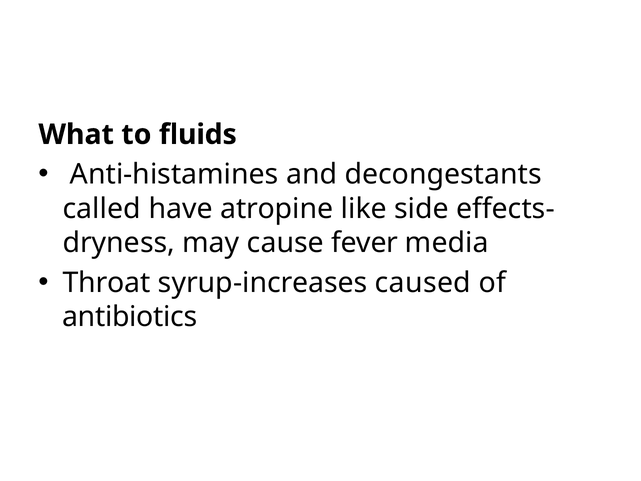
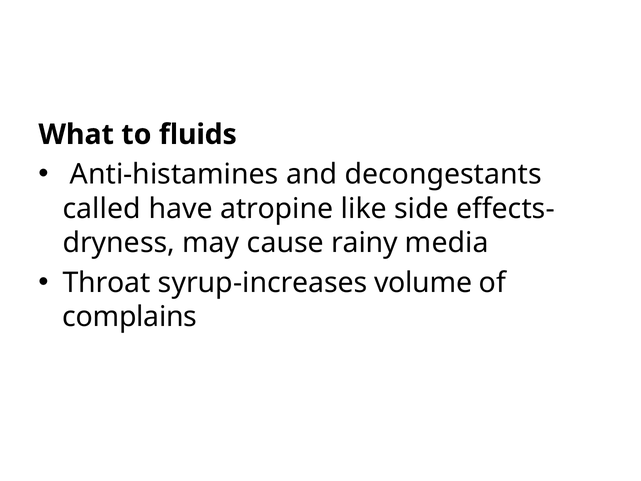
fever: fever -> rainy
caused: caused -> volume
antibiotics: antibiotics -> complains
